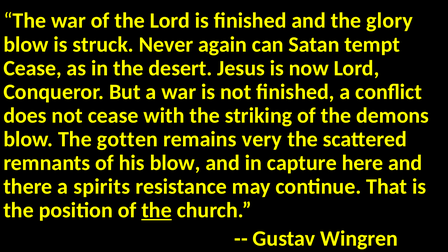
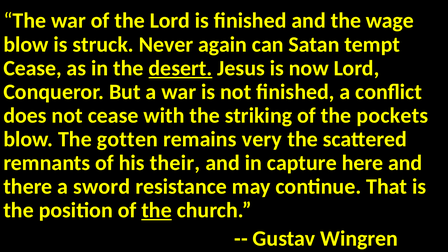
glory: glory -> wage
desert underline: none -> present
demons: demons -> pockets
his blow: blow -> their
spirits: spirits -> sword
